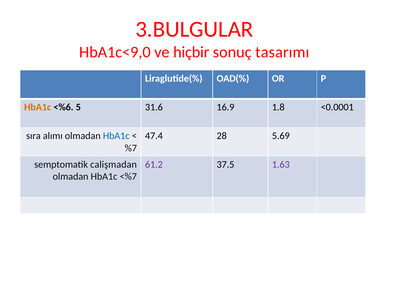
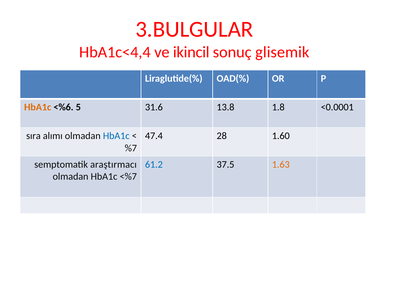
HbA1c<9,0: HbA1c<9,0 -> HbA1c<4,4
hiçbir: hiçbir -> ikincil
tasarımı: tasarımı -> glisemik
16.9: 16.9 -> 13.8
5.69: 5.69 -> 1.60
calişmadan: calişmadan -> araştırmacı
61.2 colour: purple -> blue
1.63 colour: purple -> orange
